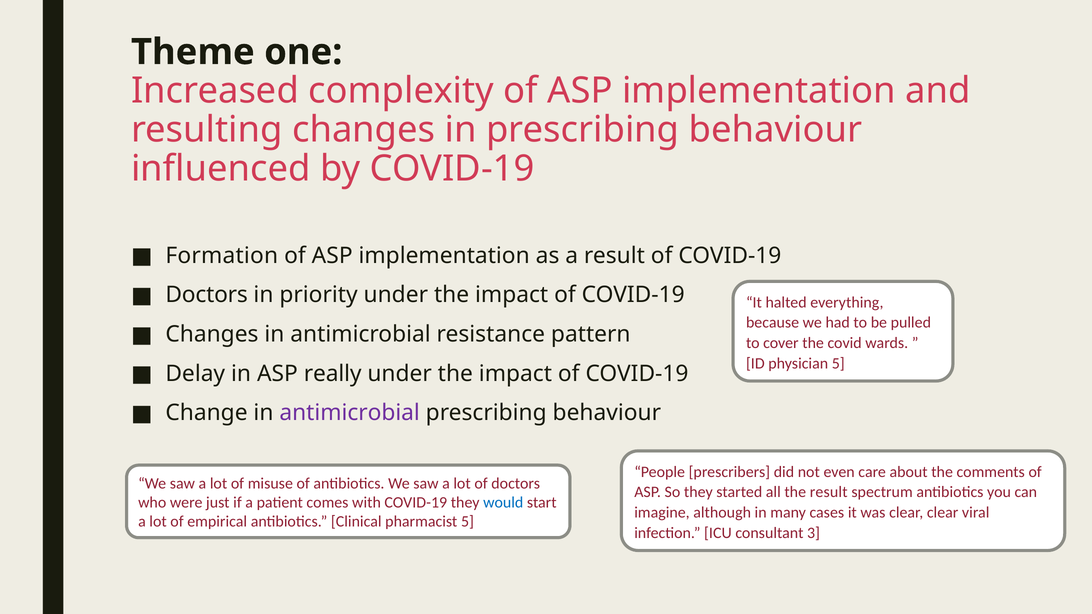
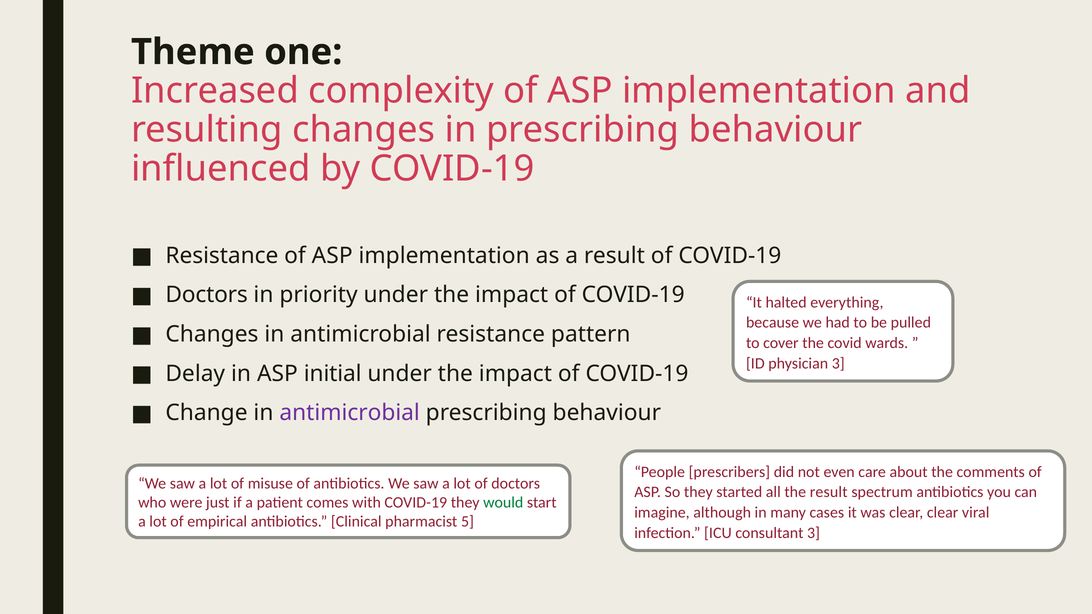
Formation at (222, 256): Formation -> Resistance
physician 5: 5 -> 3
really: really -> initial
would colour: blue -> green
